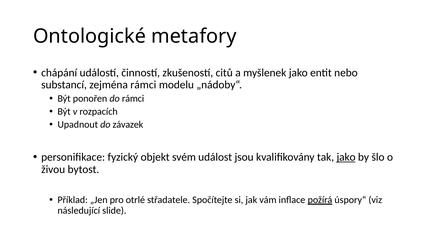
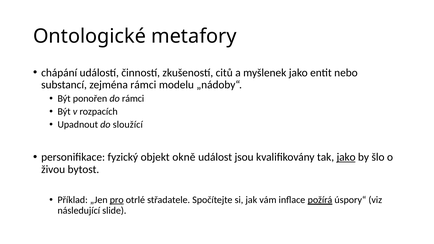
závazek: závazek -> sloužící
svém: svém -> okně
pro underline: none -> present
